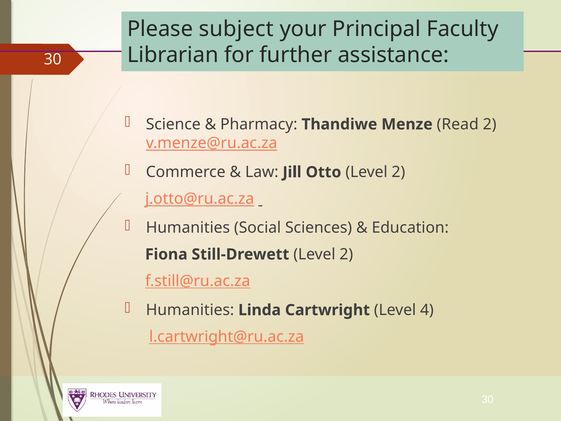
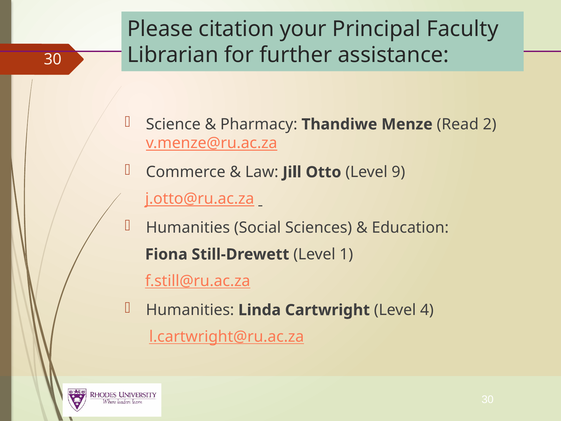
subject: subject -> citation
Otto Level 2: 2 -> 9
Still-Drewett Level 2: 2 -> 1
